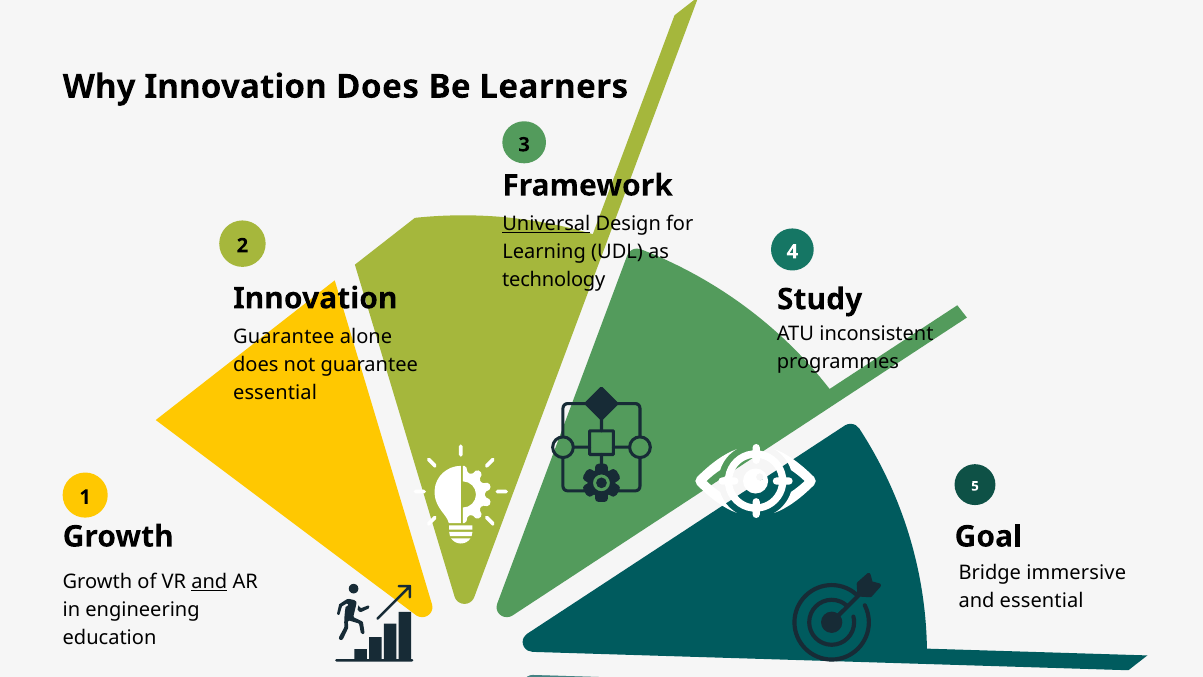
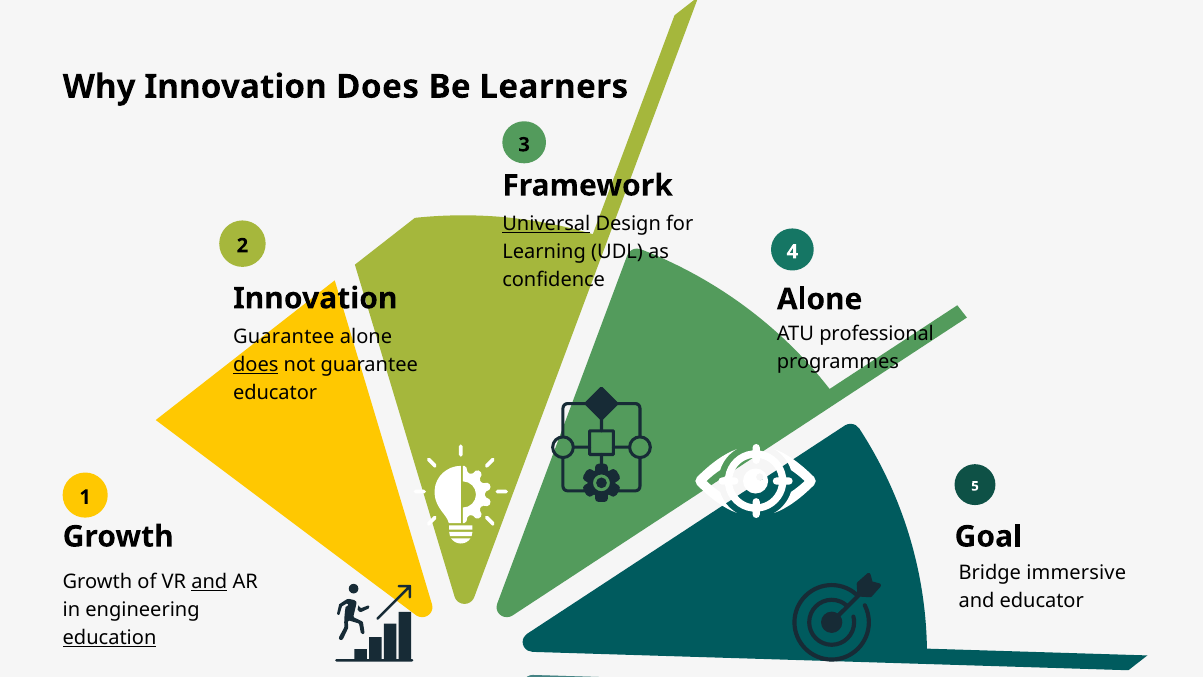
technology: technology -> confidence
Study at (820, 299): Study -> Alone
inconsistent: inconsistent -> professional
does at (256, 365) underline: none -> present
essential at (275, 393): essential -> educator
and essential: essential -> educator
education underline: none -> present
